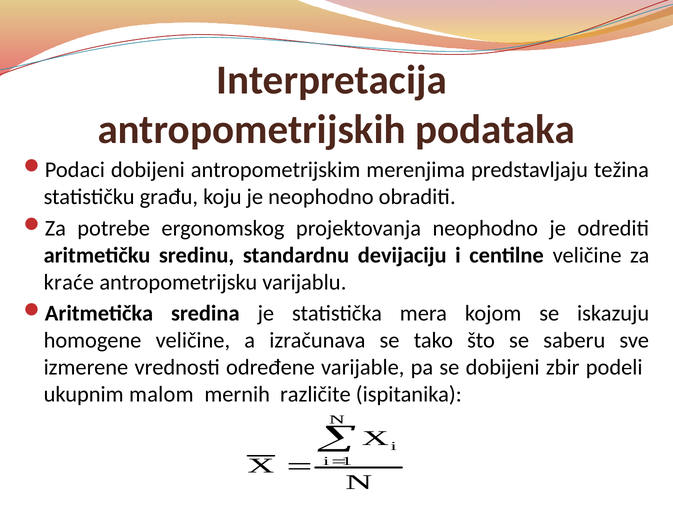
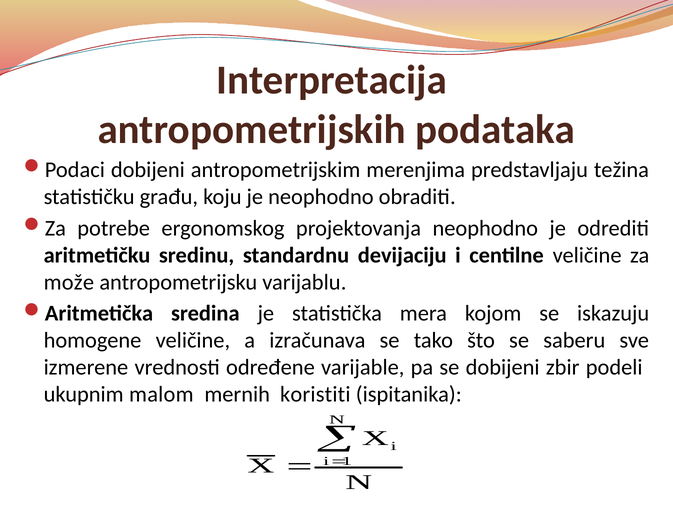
kraće: kraće -> može
različite: različite -> koristiti
